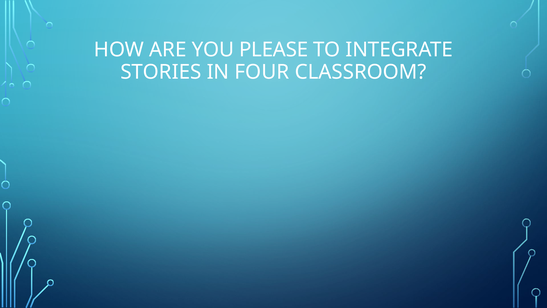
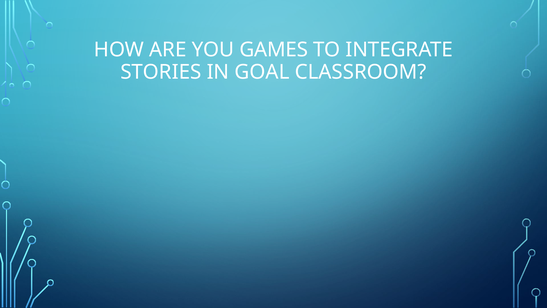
PLEASE: PLEASE -> GAMES
FOUR: FOUR -> GOAL
